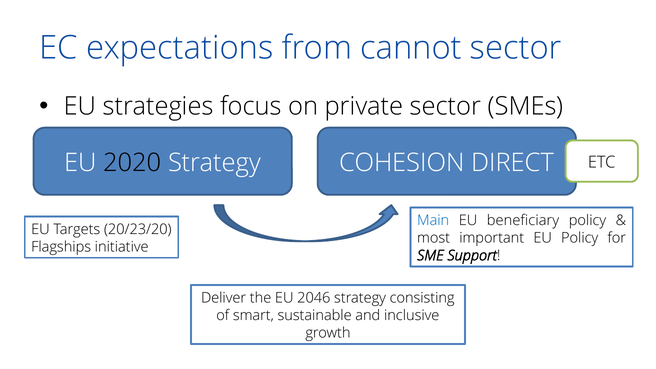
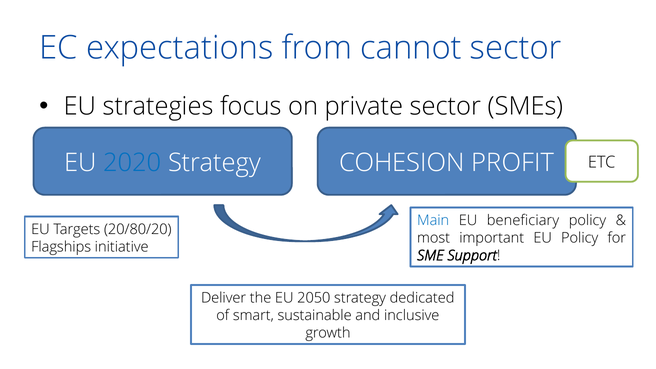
2020 colour: black -> blue
DIRECT: DIRECT -> PROFIT
20/23/20: 20/23/20 -> 20/80/20
2046: 2046 -> 2050
consisting: consisting -> dedicated
